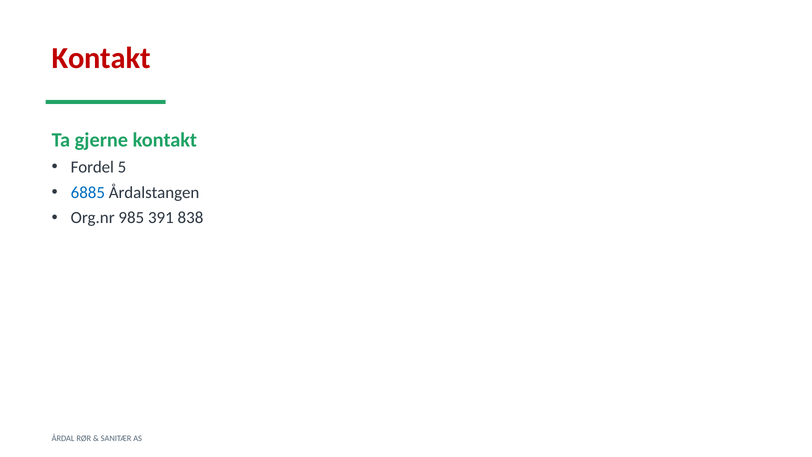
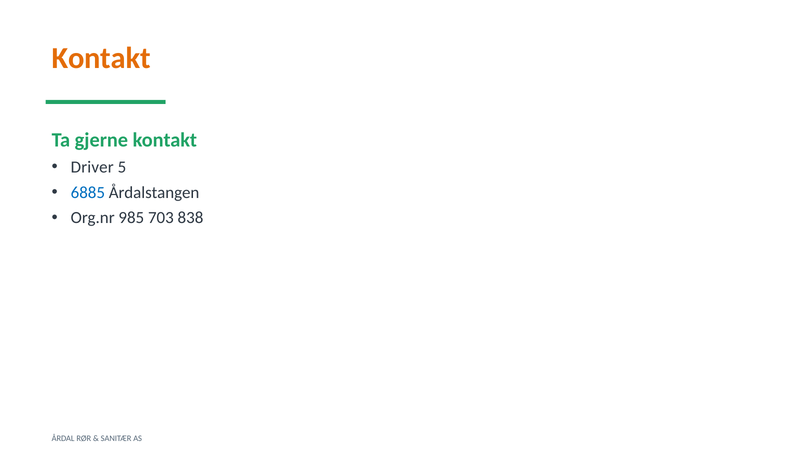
Kontakt at (101, 58) colour: red -> orange
Fordel: Fordel -> Driver
391: 391 -> 703
